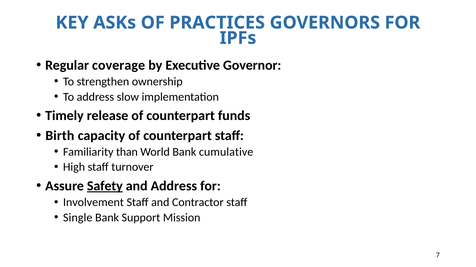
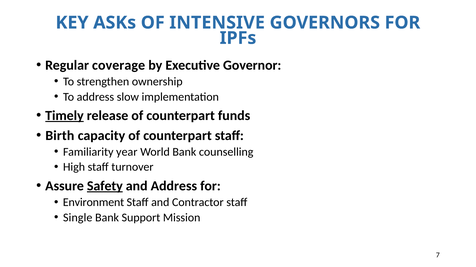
PRACTICES: PRACTICES -> INTENSIVE
Timely underline: none -> present
than: than -> year
cumulative: cumulative -> counselling
Involvement: Involvement -> Environment
